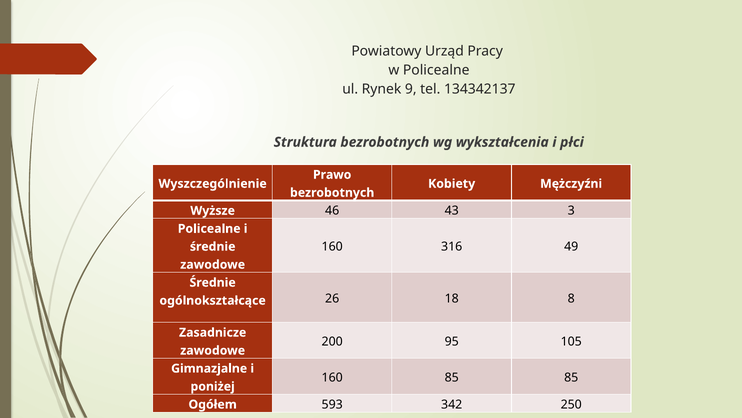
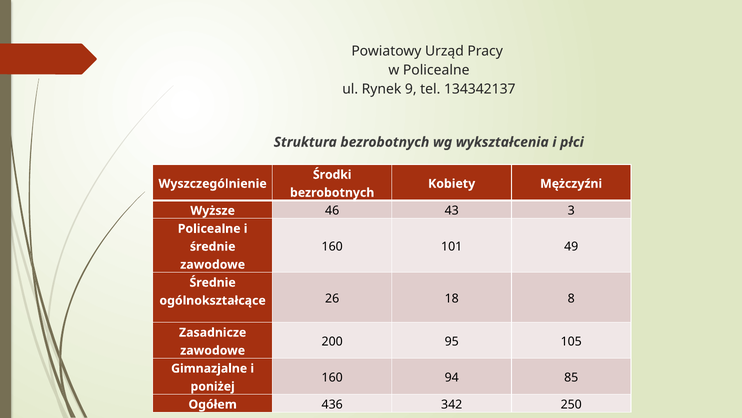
Prawo: Prawo -> Środki
316: 316 -> 101
160 85: 85 -> 94
593: 593 -> 436
